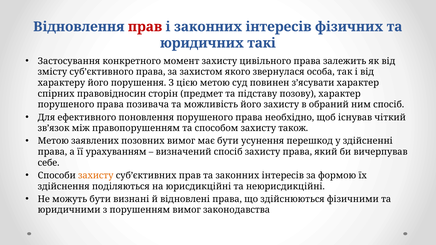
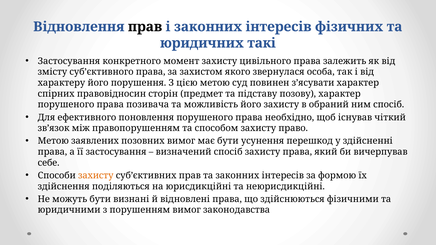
прав at (145, 27) colour: red -> black
також: також -> право
її урахуванням: урахуванням -> застосування
